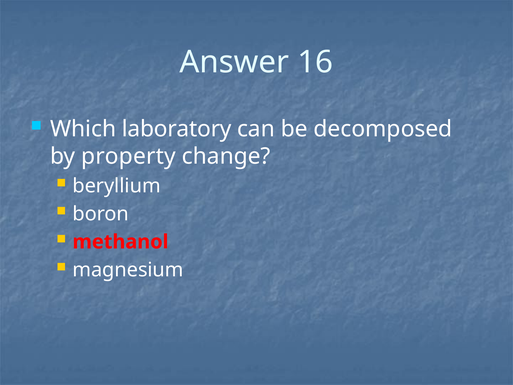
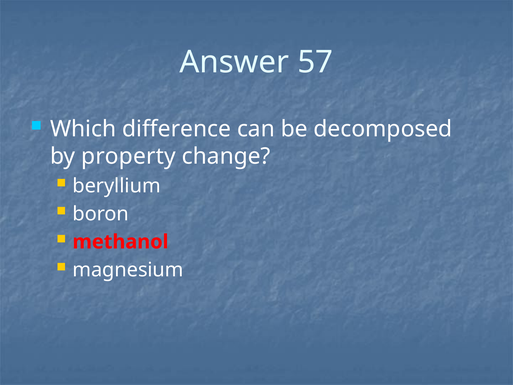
16: 16 -> 57
laboratory: laboratory -> difference
